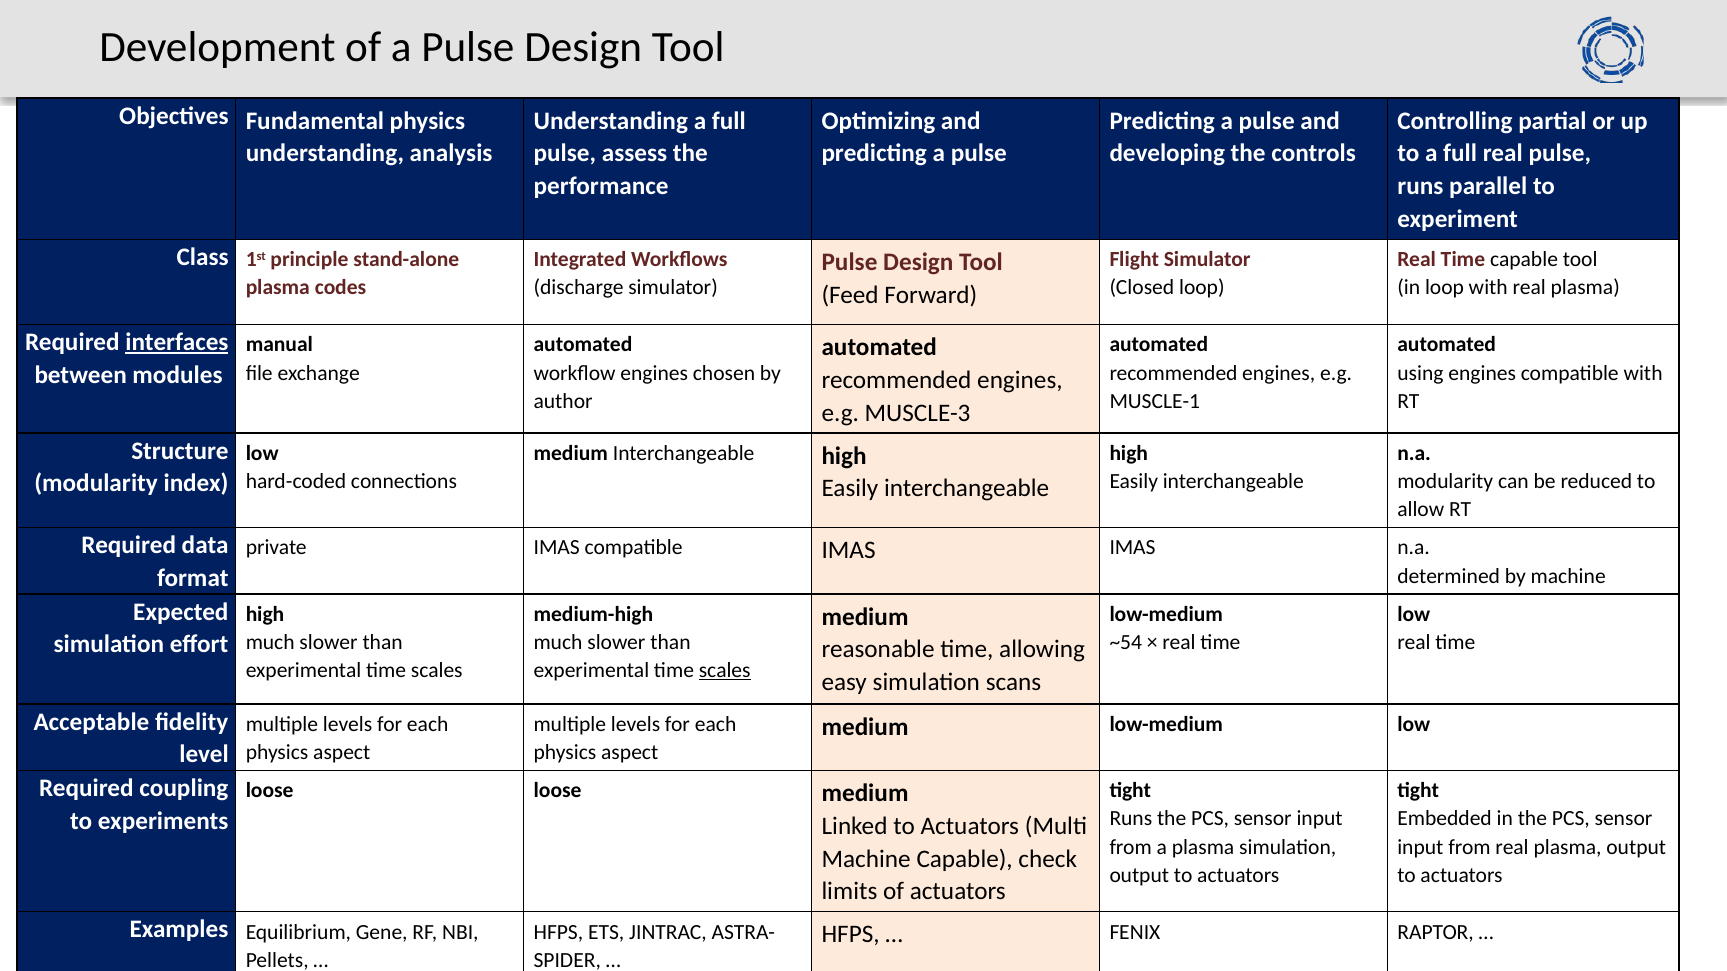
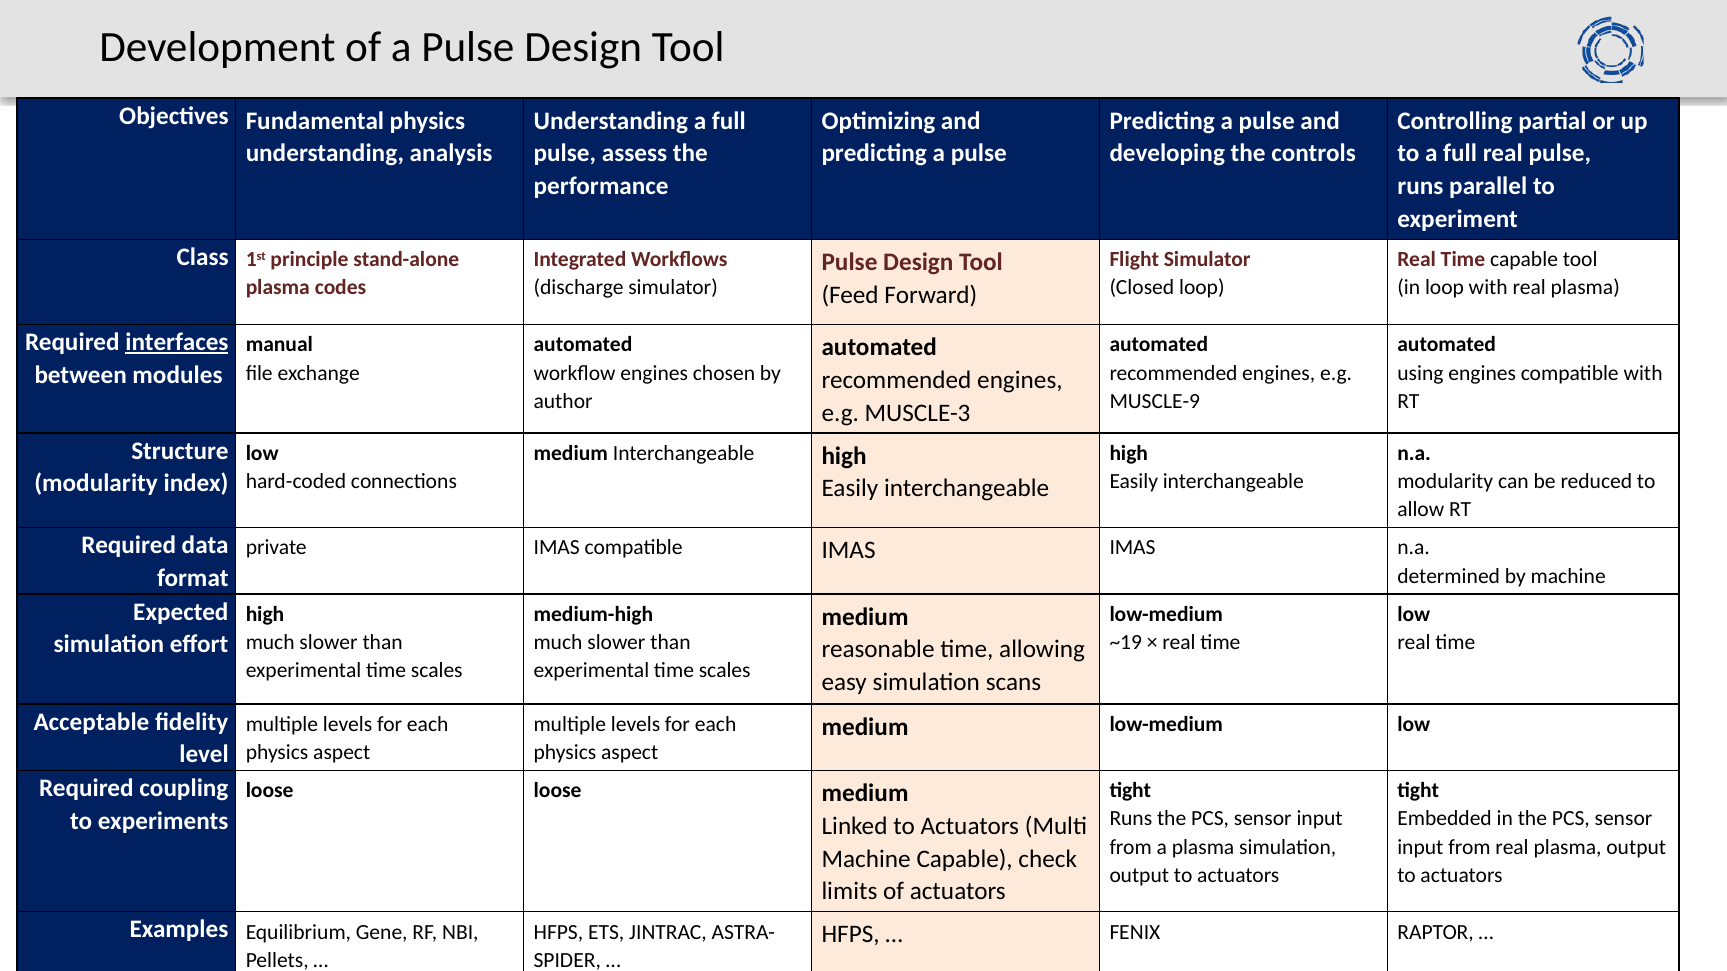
MUSCLE-1: MUSCLE-1 -> MUSCLE-9
~54: ~54 -> ~19
scales at (725, 671) underline: present -> none
